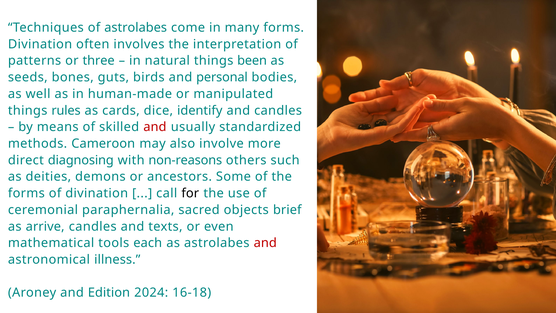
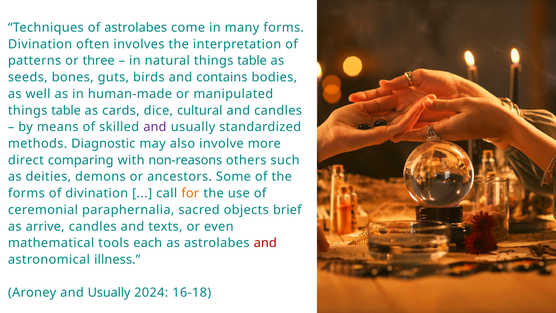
natural things been: been -> table
personal: personal -> contains
rules at (66, 110): rules -> table
identify: identify -> cultural
and at (155, 127) colour: red -> purple
Cameroon: Cameroon -> Diagnostic
diagnosing: diagnosing -> comparing
for colour: black -> orange
Aroney and Edition: Edition -> Usually
